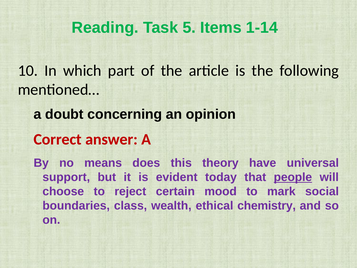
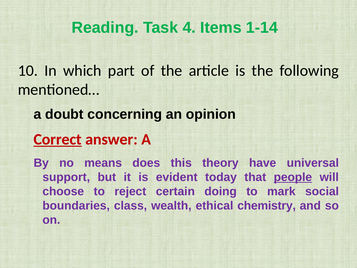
5: 5 -> 4
Correct underline: none -> present
mood: mood -> doing
